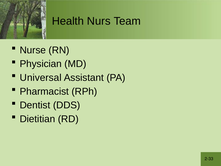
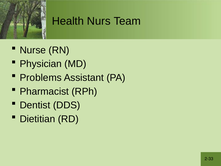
Universal: Universal -> Problems
